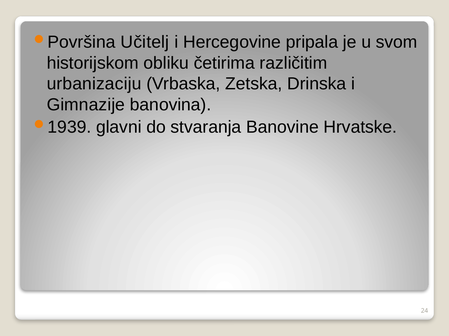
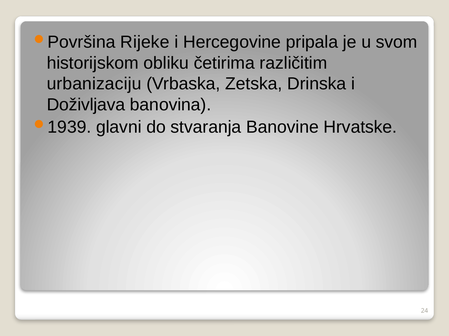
Učitelj: Učitelj -> Rijeke
Gimnazije: Gimnazije -> Doživljava
